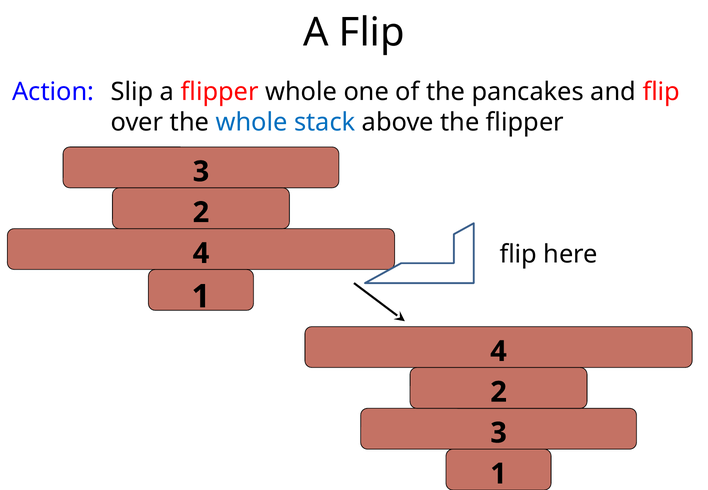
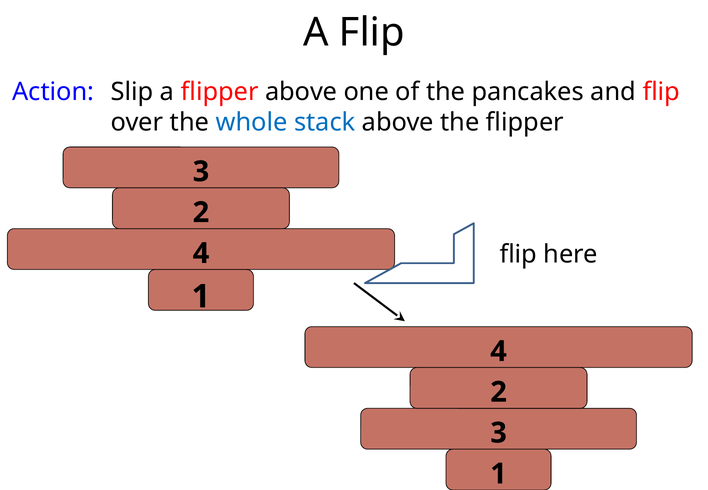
flipper whole: whole -> above
